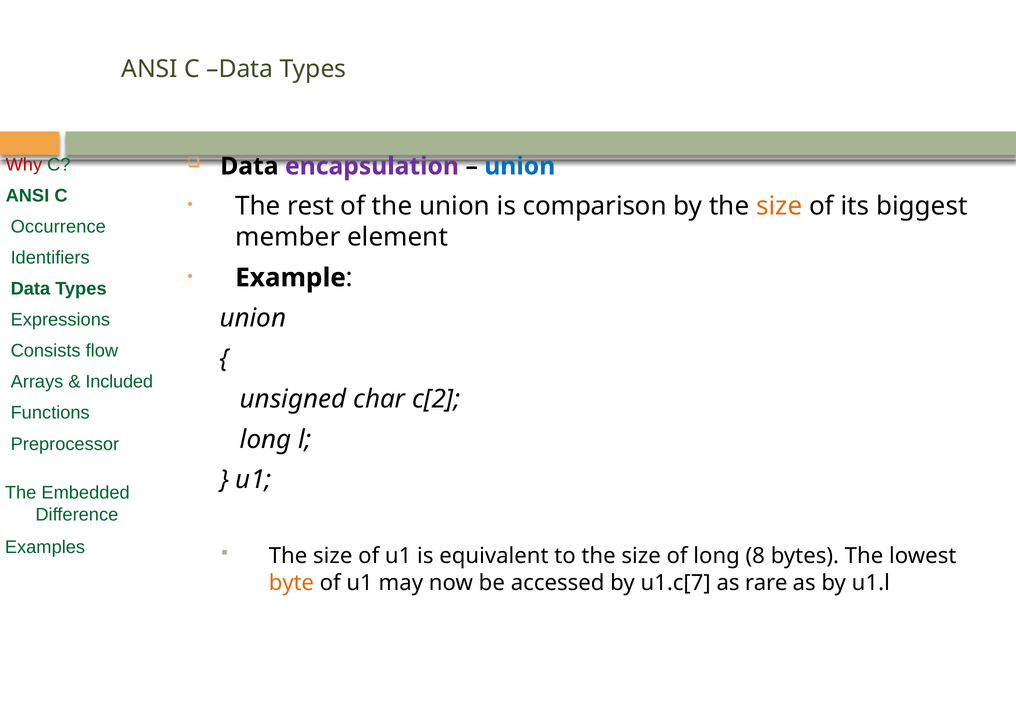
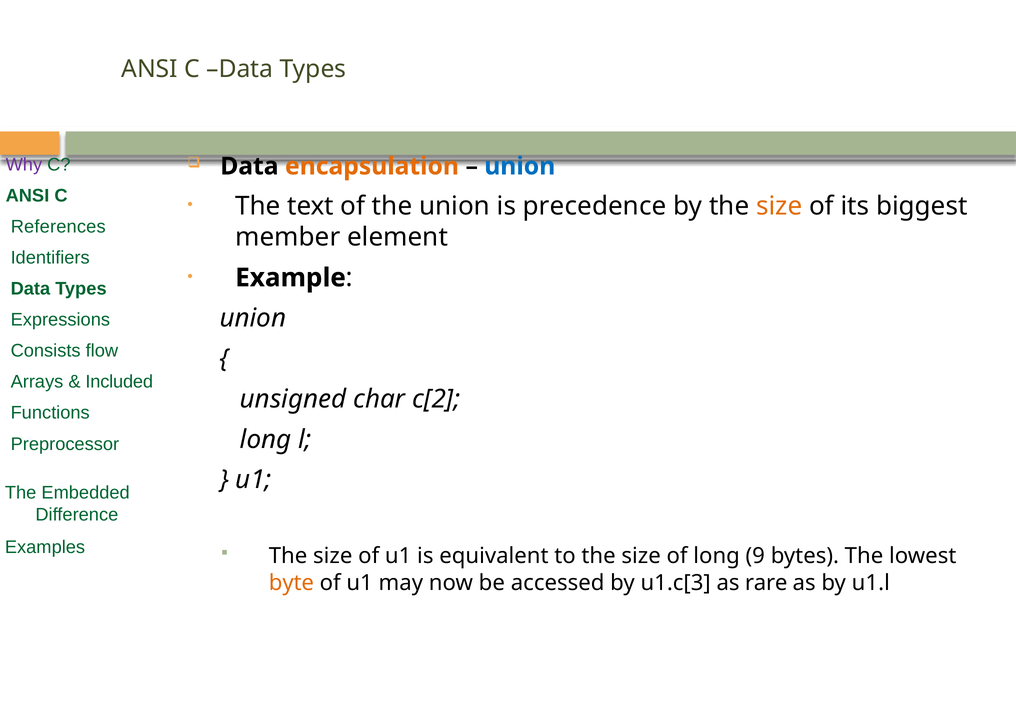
Why colour: red -> purple
encapsulation colour: purple -> orange
rest: rest -> text
comparison: comparison -> precedence
Occurrence: Occurrence -> References
8: 8 -> 9
u1.c[7: u1.c[7 -> u1.c[3
